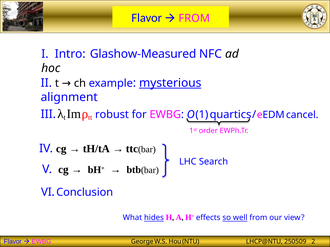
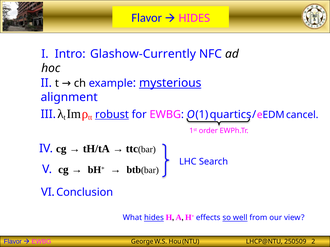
FROM at (194, 18): FROM -> HIDES
Glashow-Measured: Glashow-Measured -> Glashow-Currently
robust underline: none -> present
